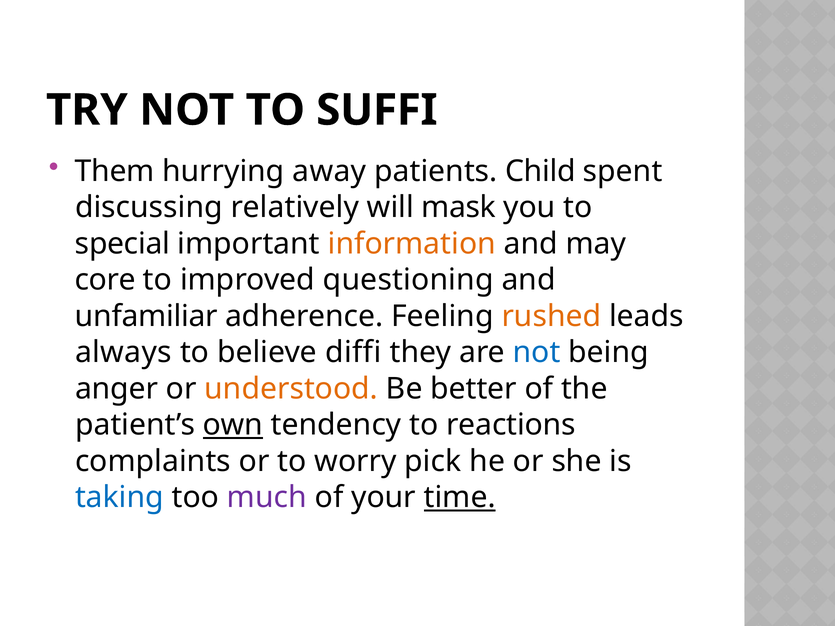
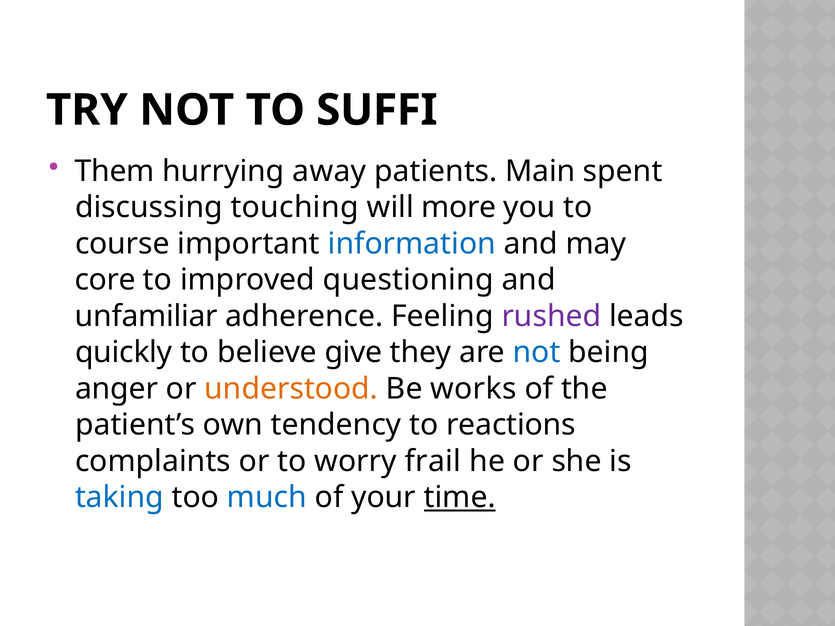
Child: Child -> Main
relatively: relatively -> touching
mask: mask -> more
special: special -> course
information colour: orange -> blue
rushed colour: orange -> purple
always: always -> quickly
diffi: diffi -> give
better: better -> works
own underline: present -> none
pick: pick -> frail
much colour: purple -> blue
